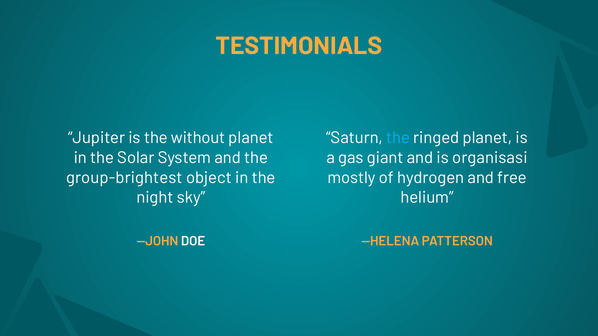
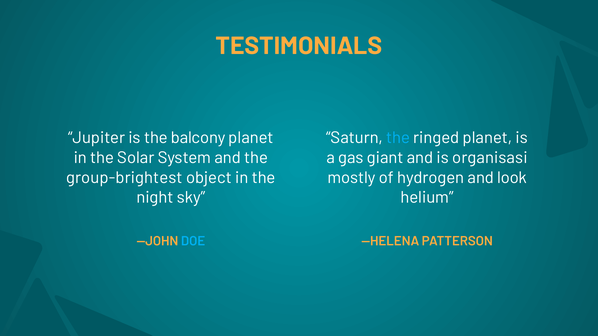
without: without -> balcony
free: free -> look
DOE colour: white -> light blue
